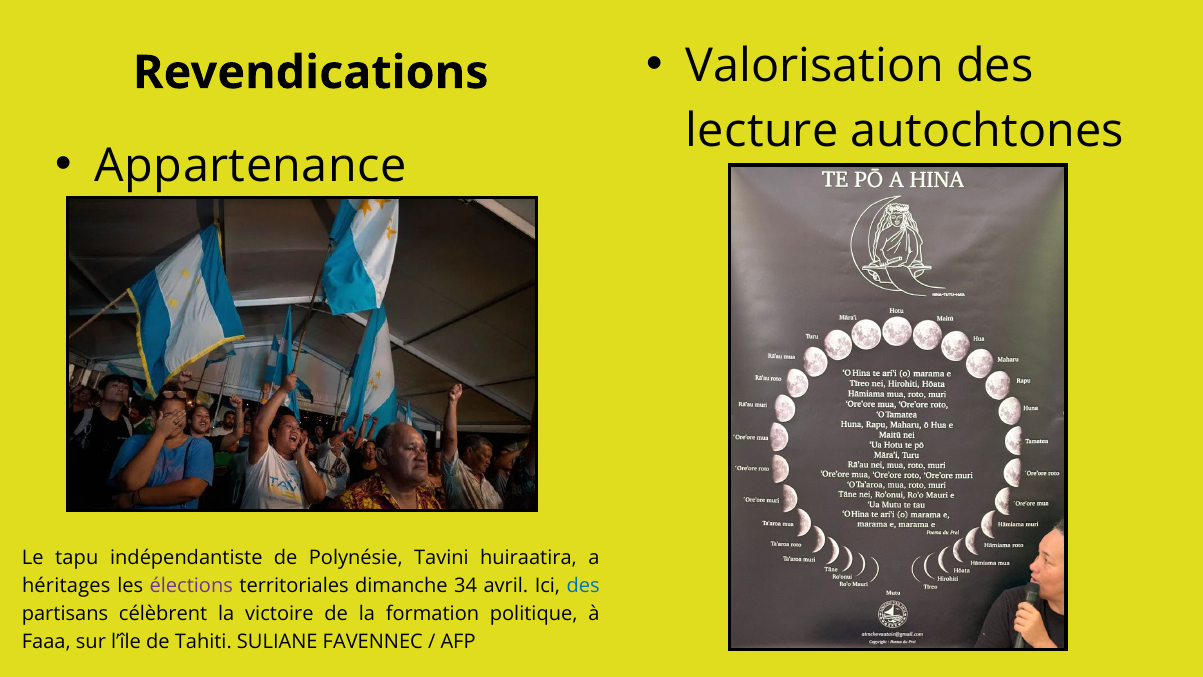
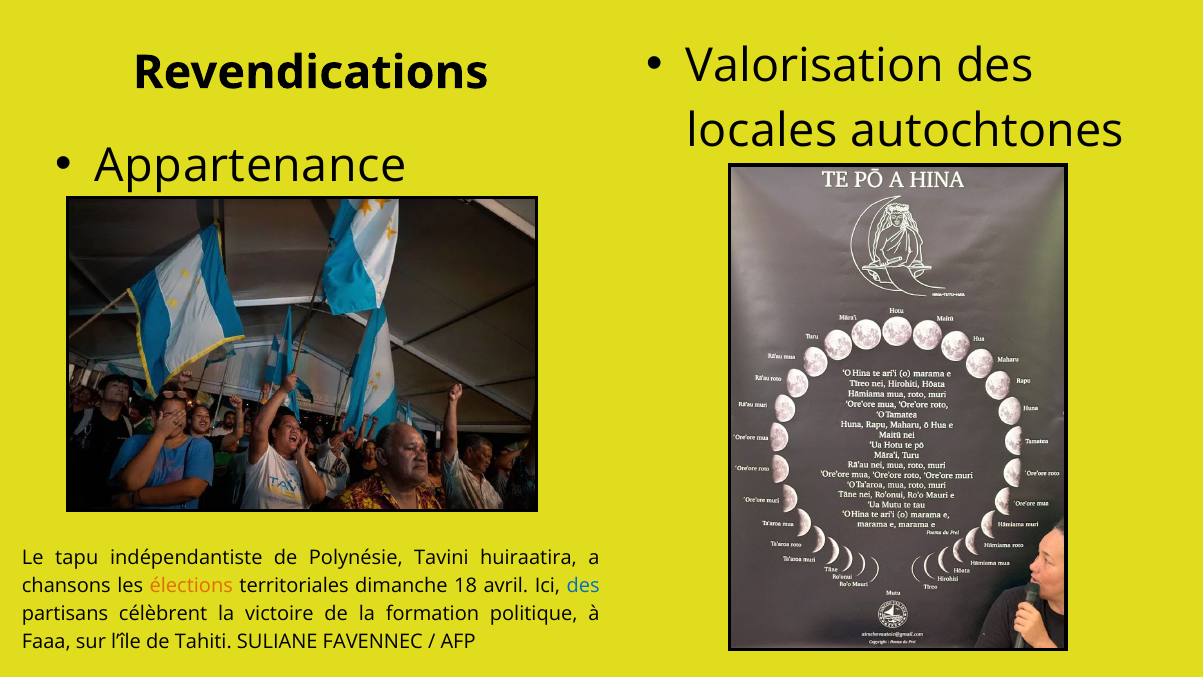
lecture: lecture -> locales
héritages: héritages -> chansons
élections colour: purple -> orange
34: 34 -> 18
